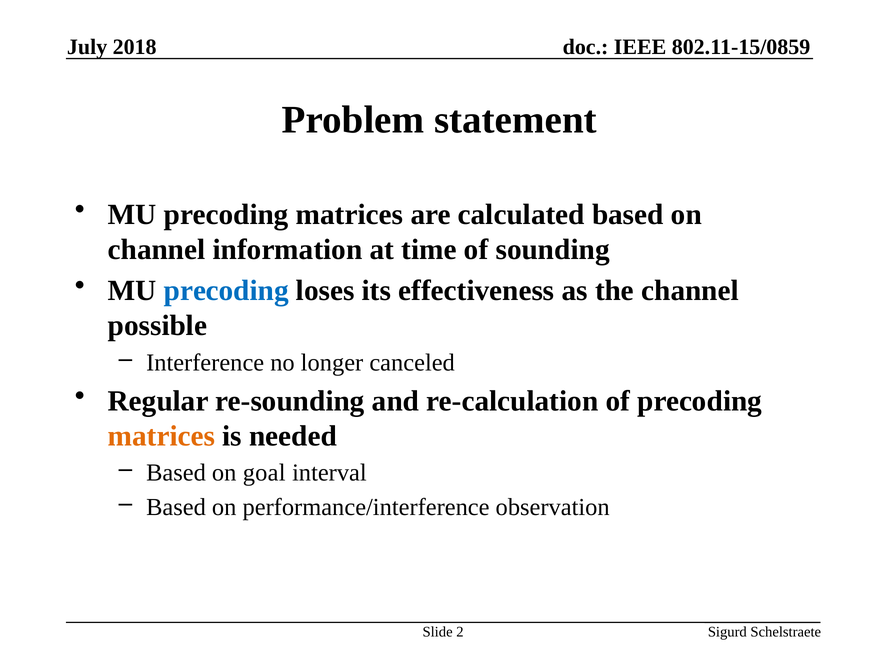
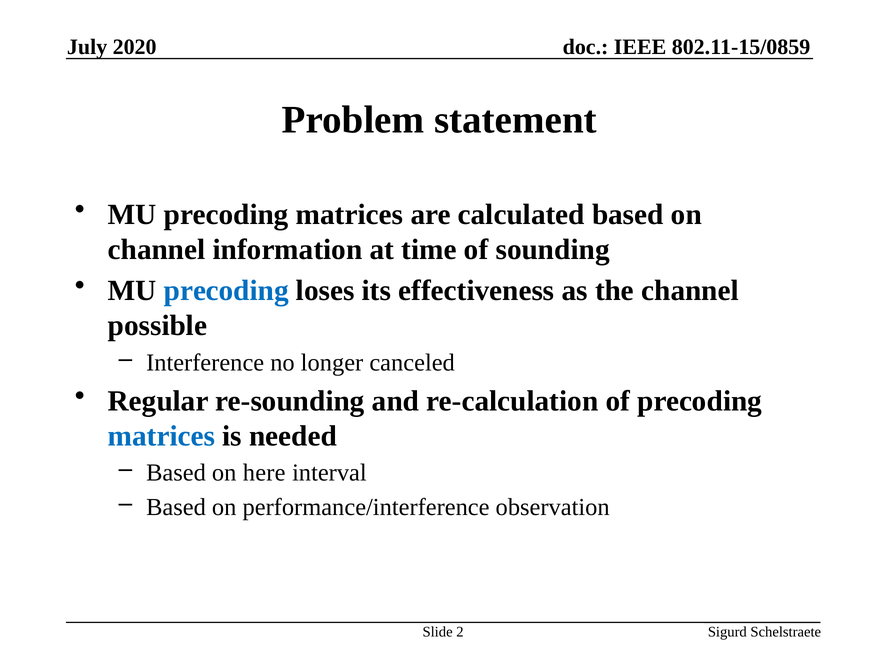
2018: 2018 -> 2020
matrices at (161, 436) colour: orange -> blue
goal: goal -> here
